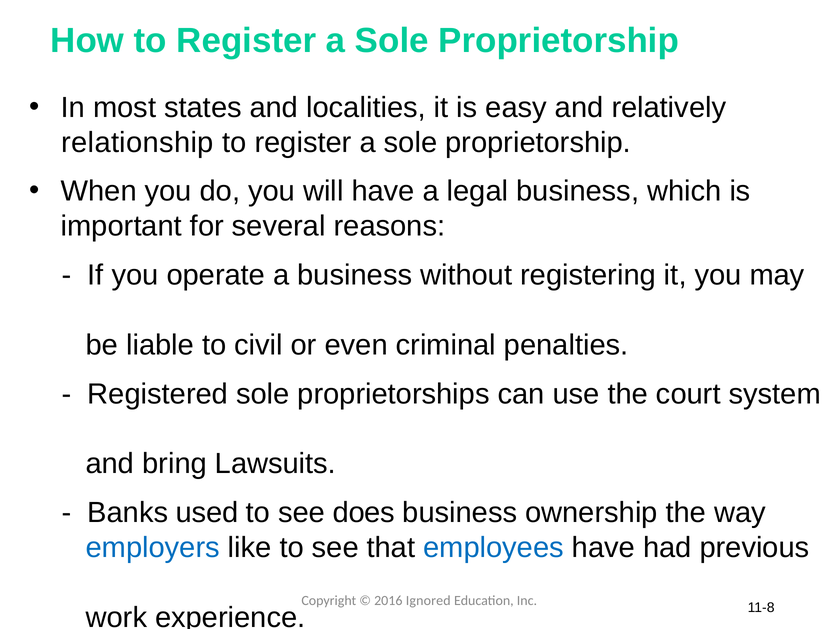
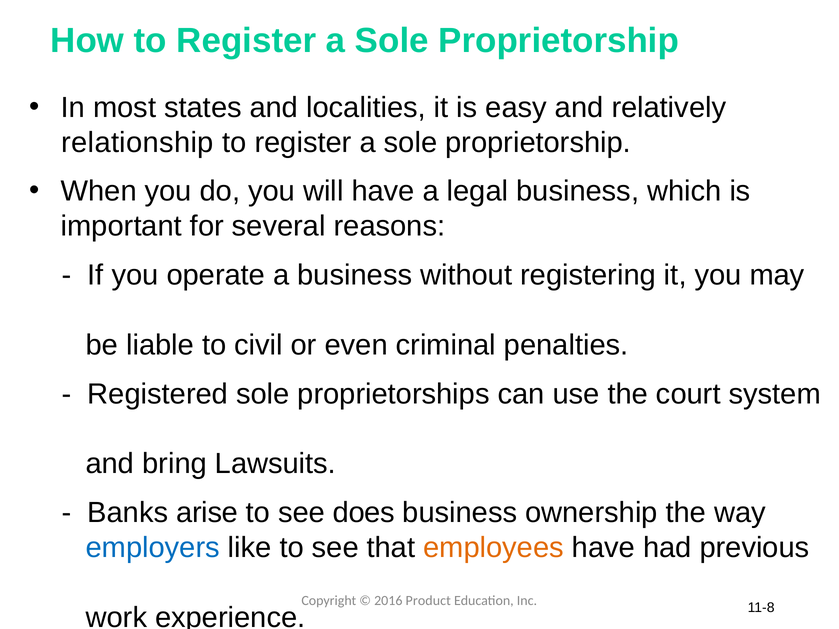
used: used -> arise
employees colour: blue -> orange
Ignored: Ignored -> Product
